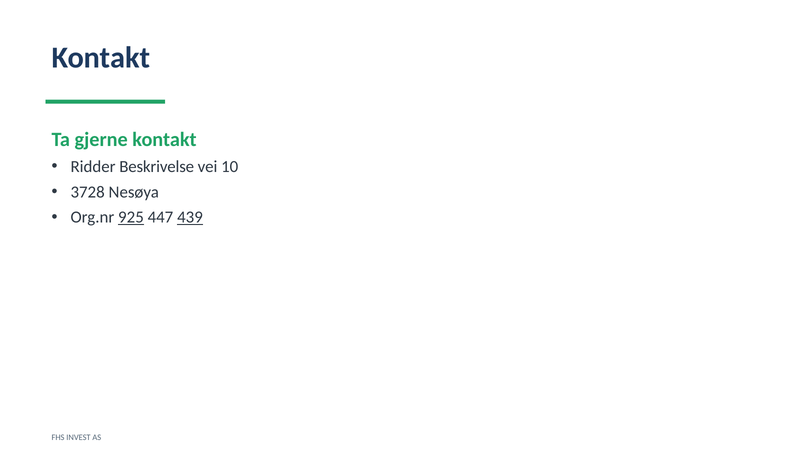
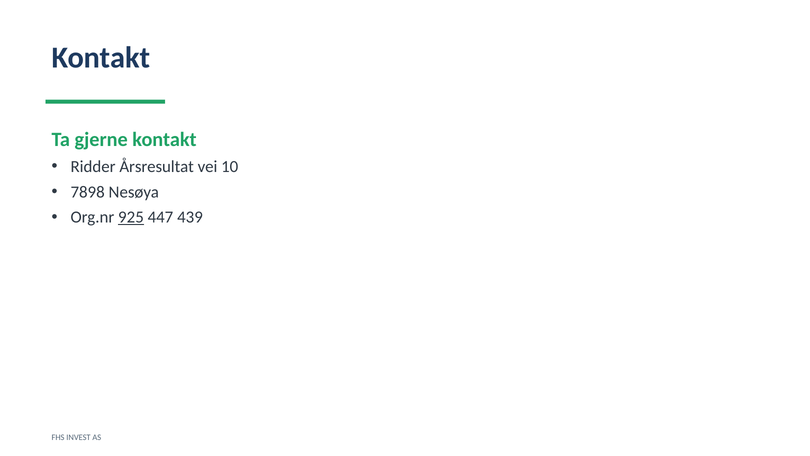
Beskrivelse: Beskrivelse -> Årsresultat
3728: 3728 -> 7898
439 underline: present -> none
